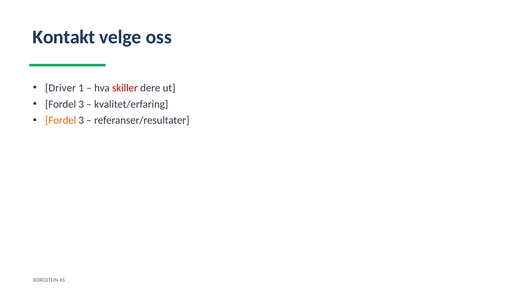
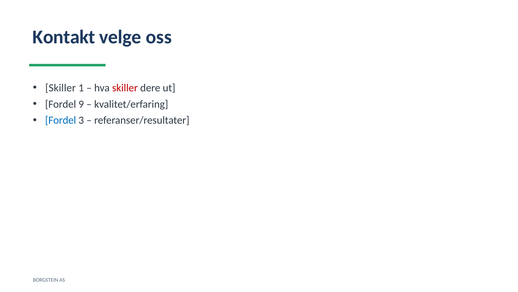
Driver at (61, 88): Driver -> Skiller
3 at (81, 104): 3 -> 9
Fordel at (61, 120) colour: orange -> blue
